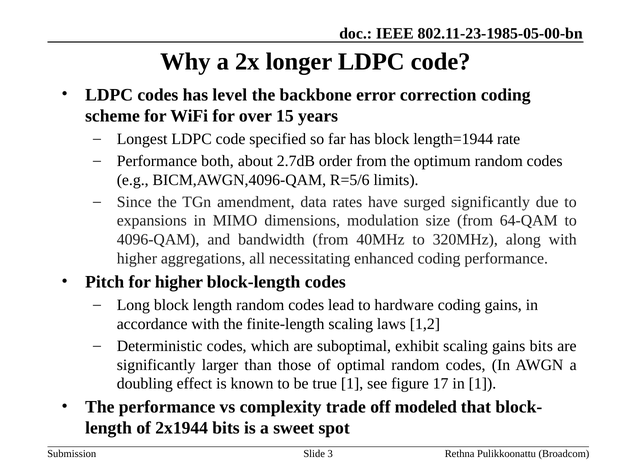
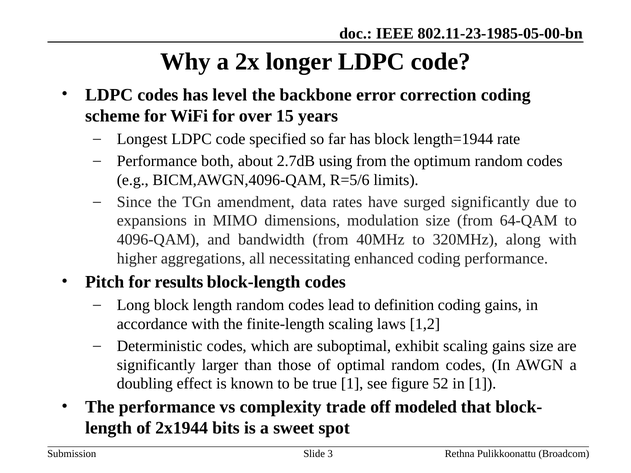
order: order -> using
for higher: higher -> results
hardware: hardware -> definition
gains bits: bits -> size
17: 17 -> 52
